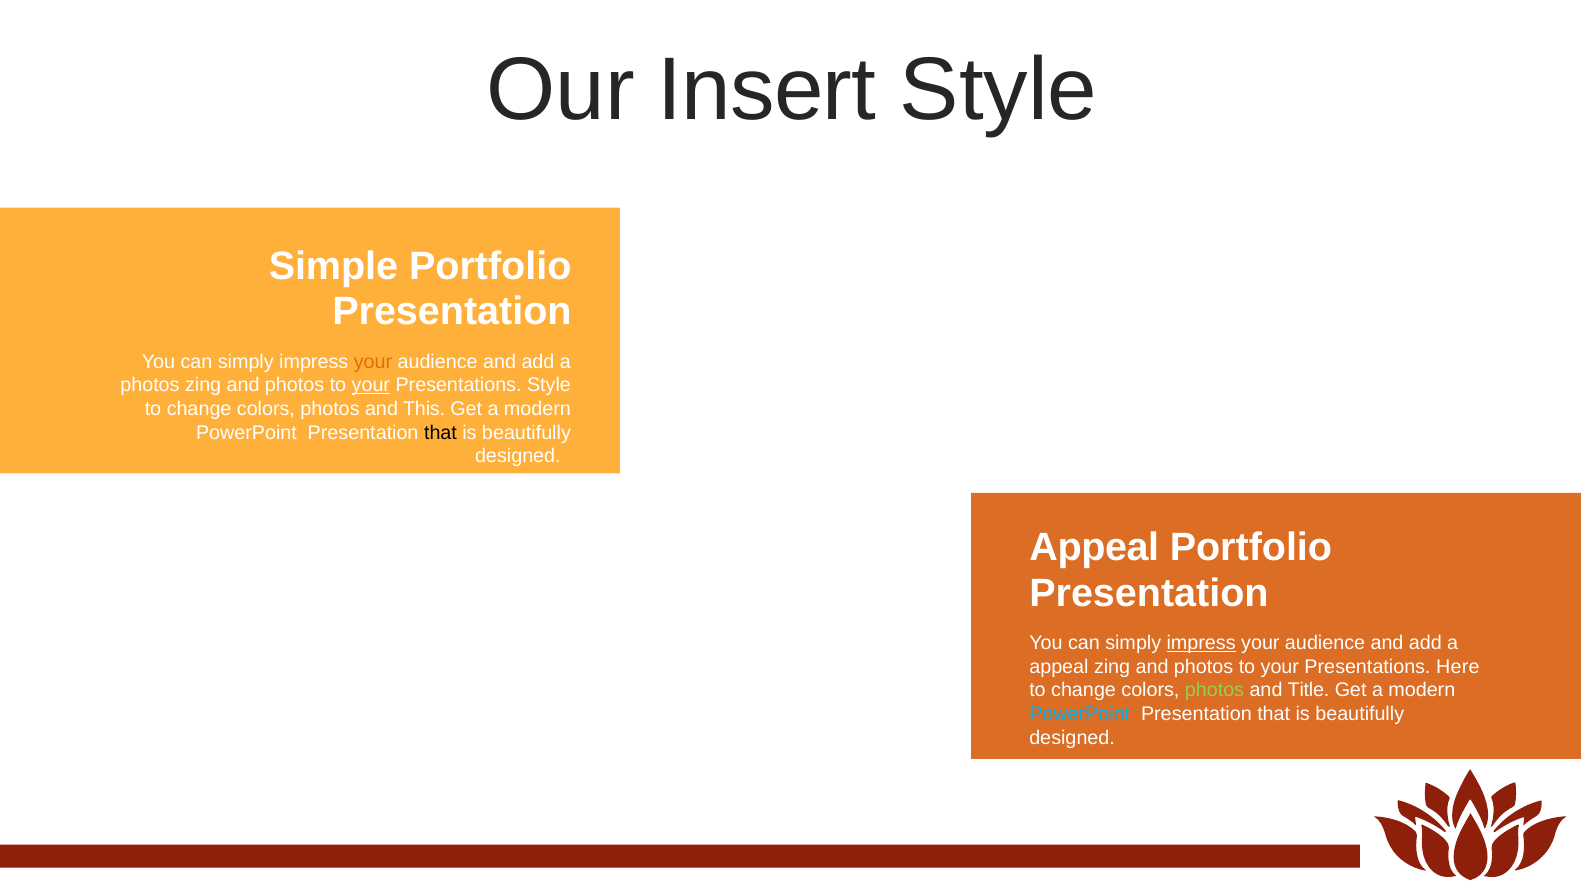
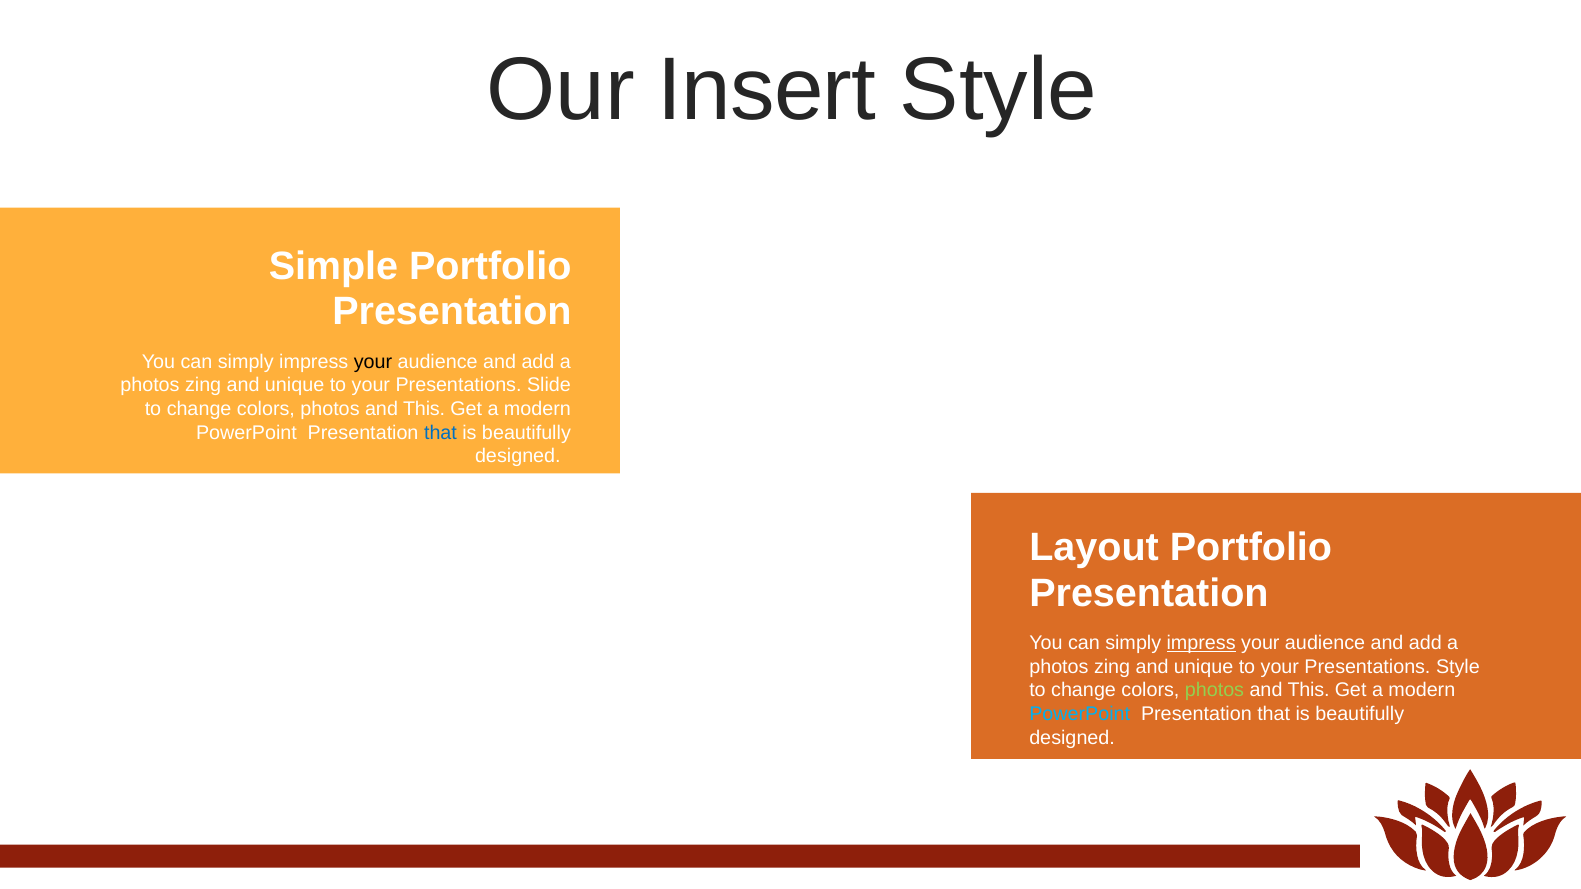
your at (373, 362) colour: orange -> black
photos at (295, 385): photos -> unique
your at (371, 385) underline: present -> none
Presentations Style: Style -> Slide
that at (440, 433) colour: black -> blue
Appeal at (1094, 548): Appeal -> Layout
appeal at (1059, 667): appeal -> photos
photos at (1204, 667): photos -> unique
Presentations Here: Here -> Style
Title at (1309, 691): Title -> This
